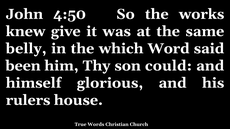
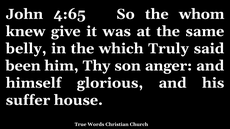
4:50: 4:50 -> 4:65
works: works -> whom
Word: Word -> Truly
could: could -> anger
rulers: rulers -> suffer
